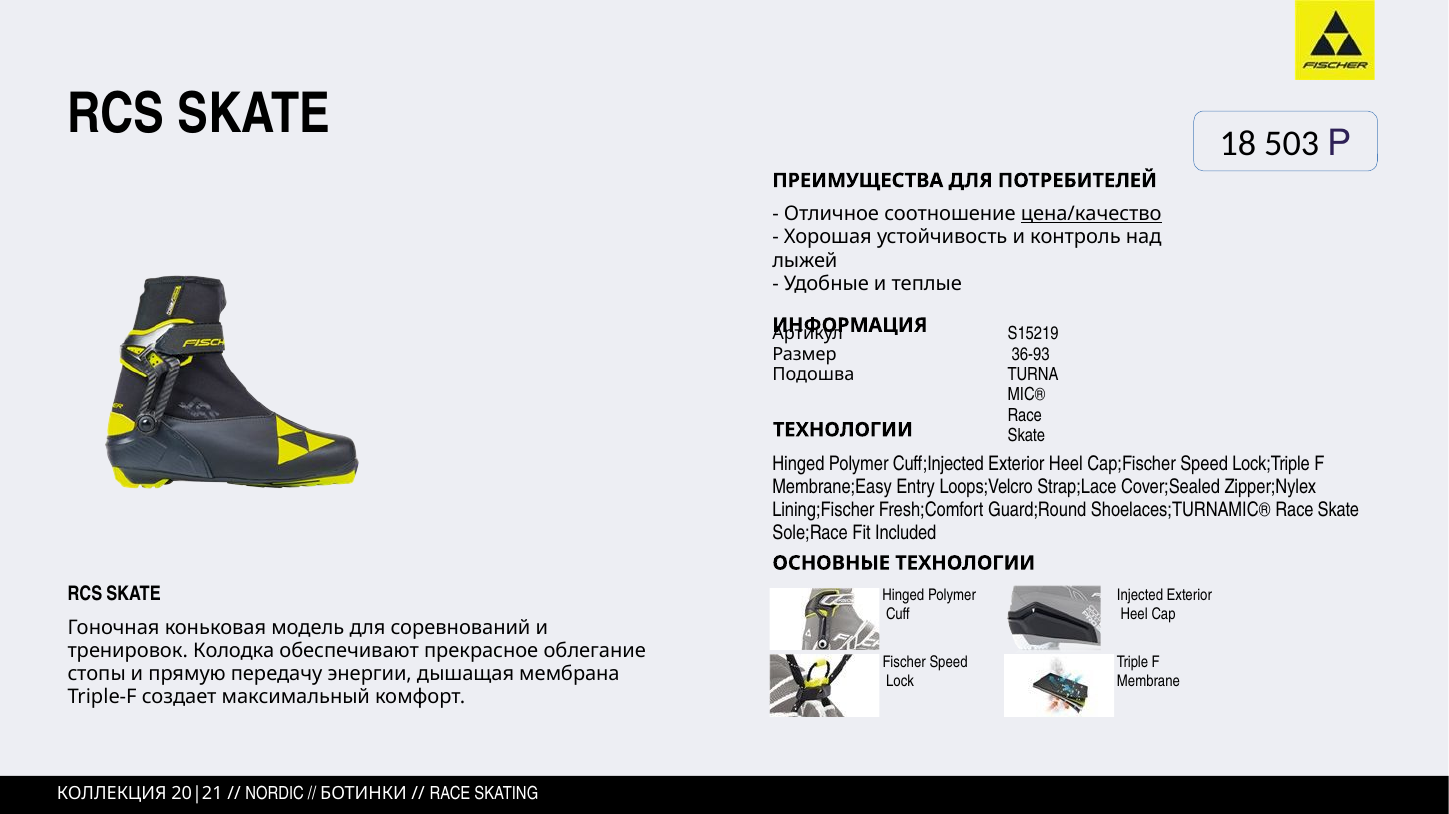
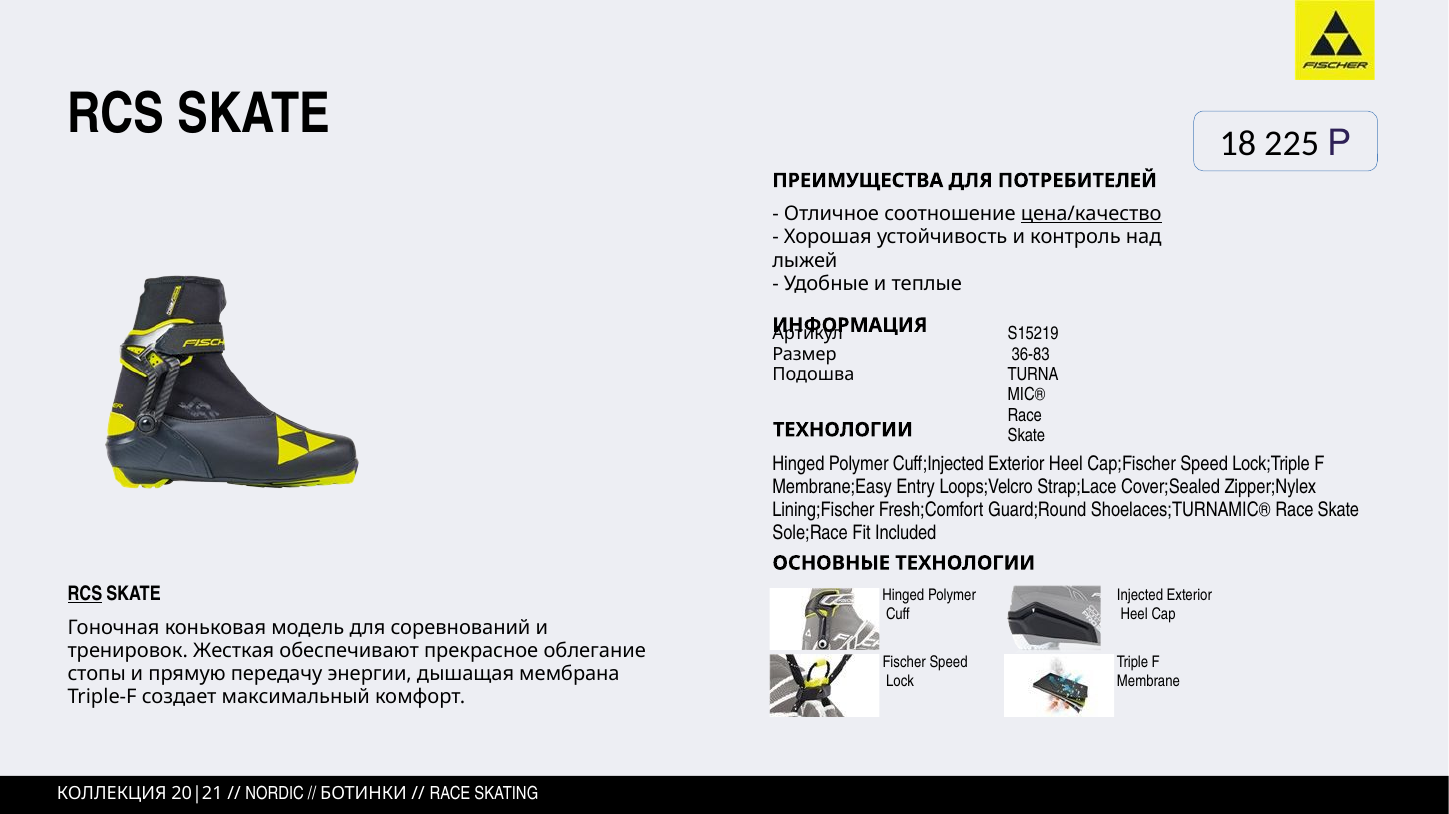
503: 503 -> 225
36-93: 36-93 -> 36-83
RCS at (85, 594) underline: none -> present
Колодка: Колодка -> Жесткая
